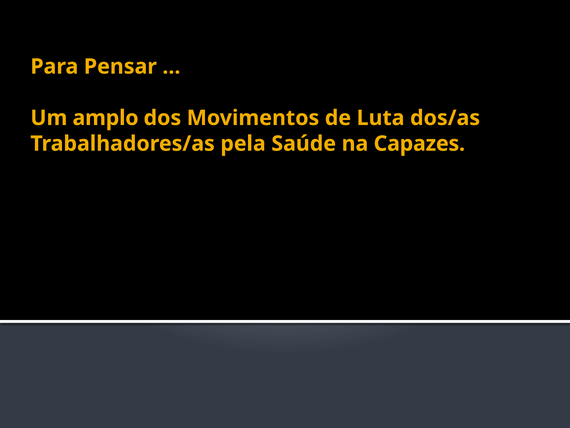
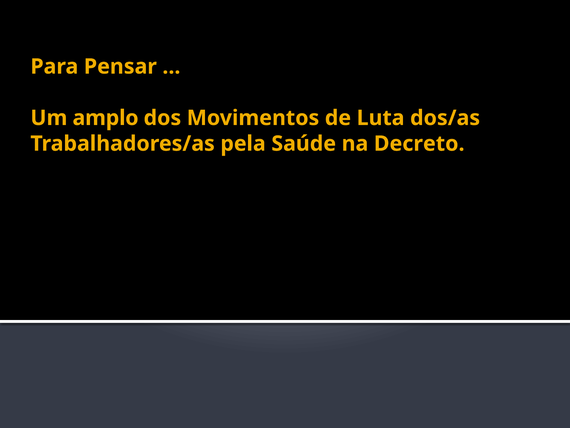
Capazes: Capazes -> Decreto
